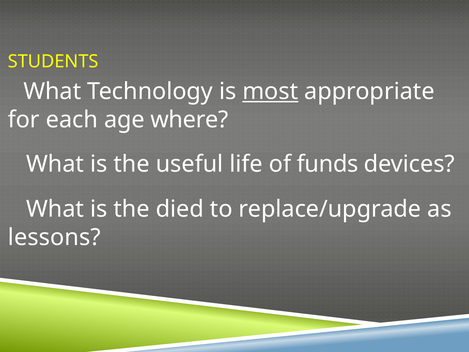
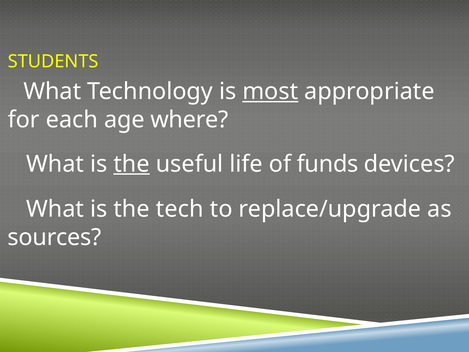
the at (132, 164) underline: none -> present
died: died -> tech
lessons: lessons -> sources
